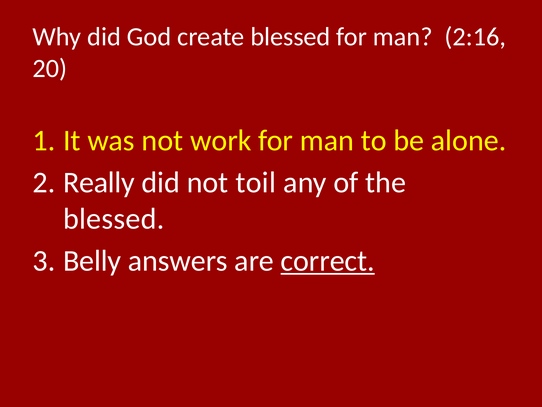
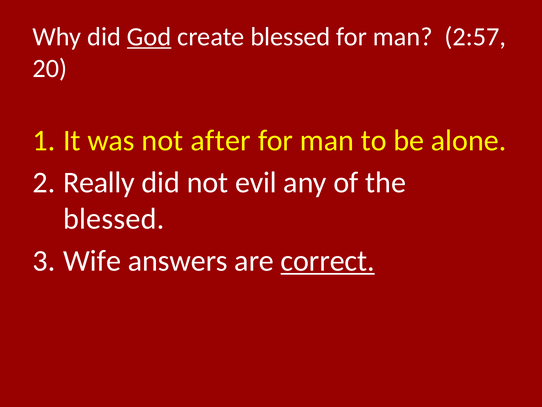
God underline: none -> present
2:16: 2:16 -> 2:57
work: work -> after
toil: toil -> evil
Belly: Belly -> Wife
